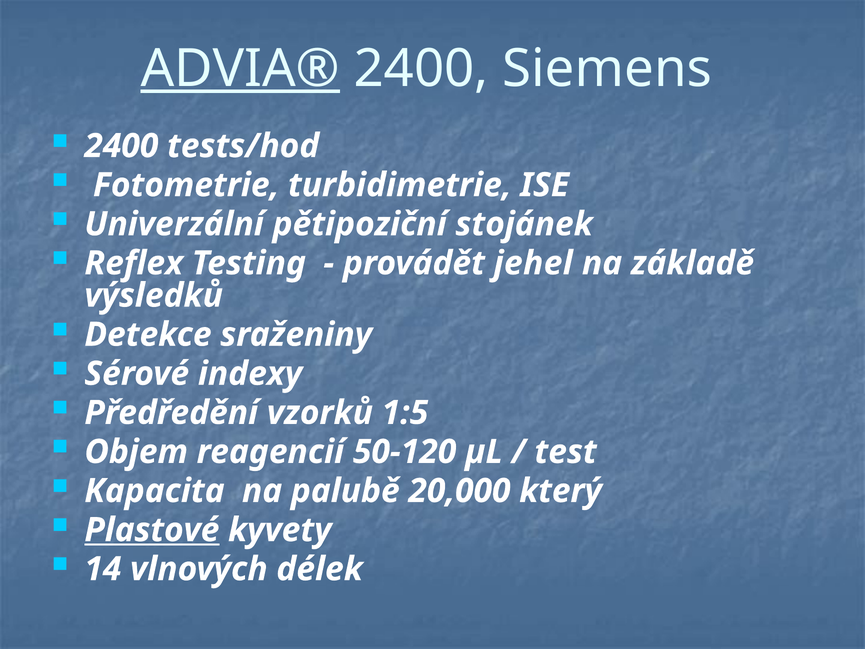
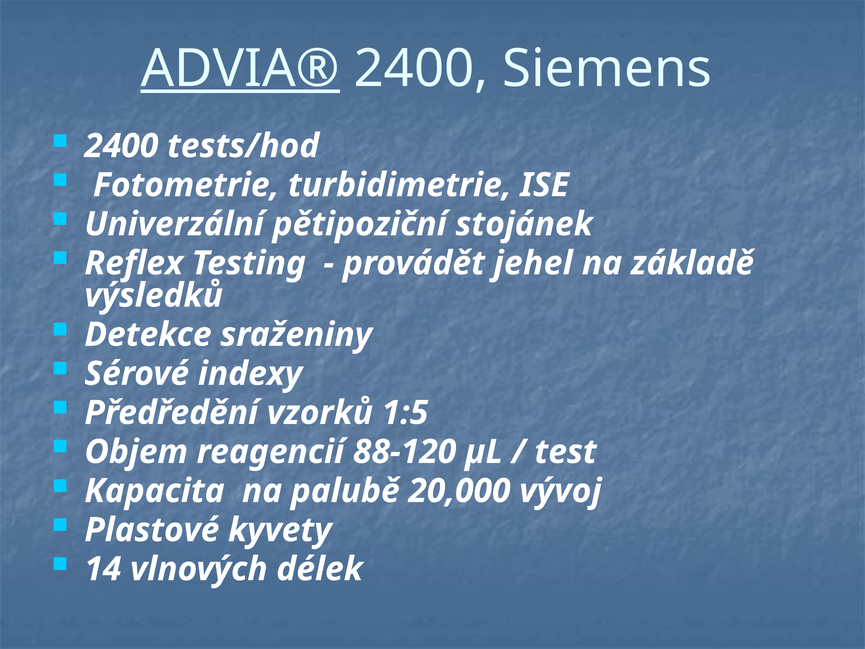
50-120: 50-120 -> 88-120
který: který -> vývoj
Plastové underline: present -> none
